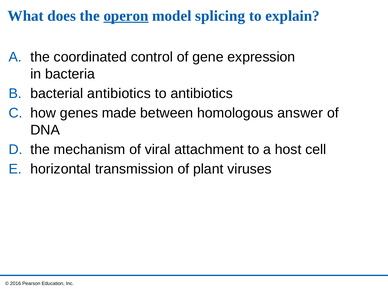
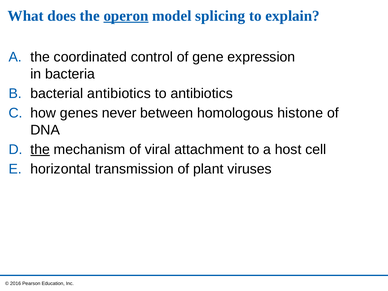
made: made -> never
answer: answer -> histone
the at (40, 149) underline: none -> present
